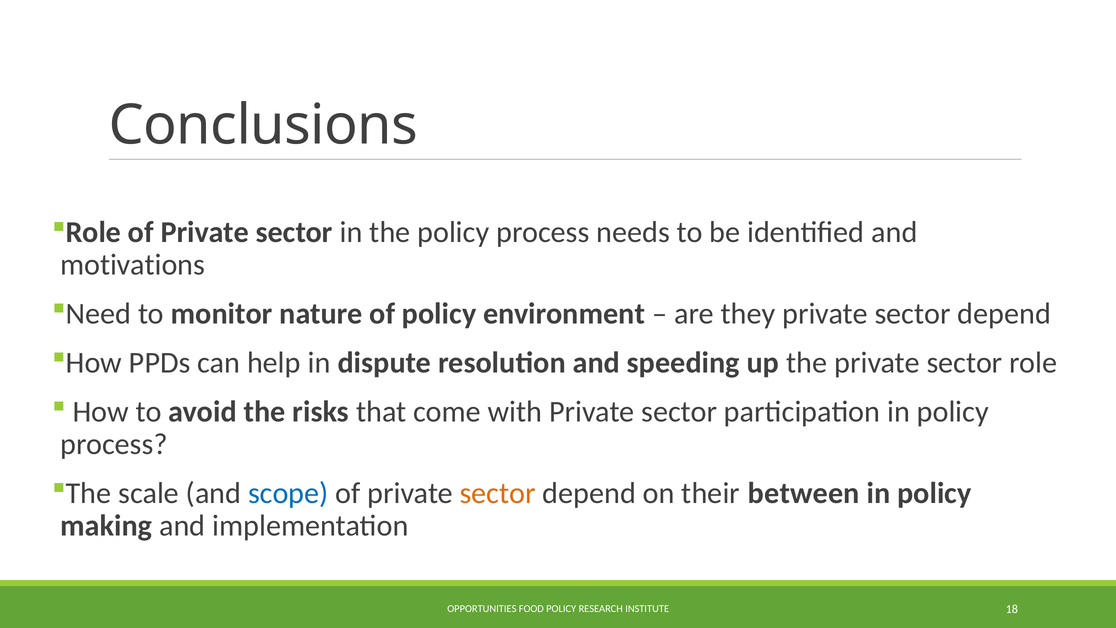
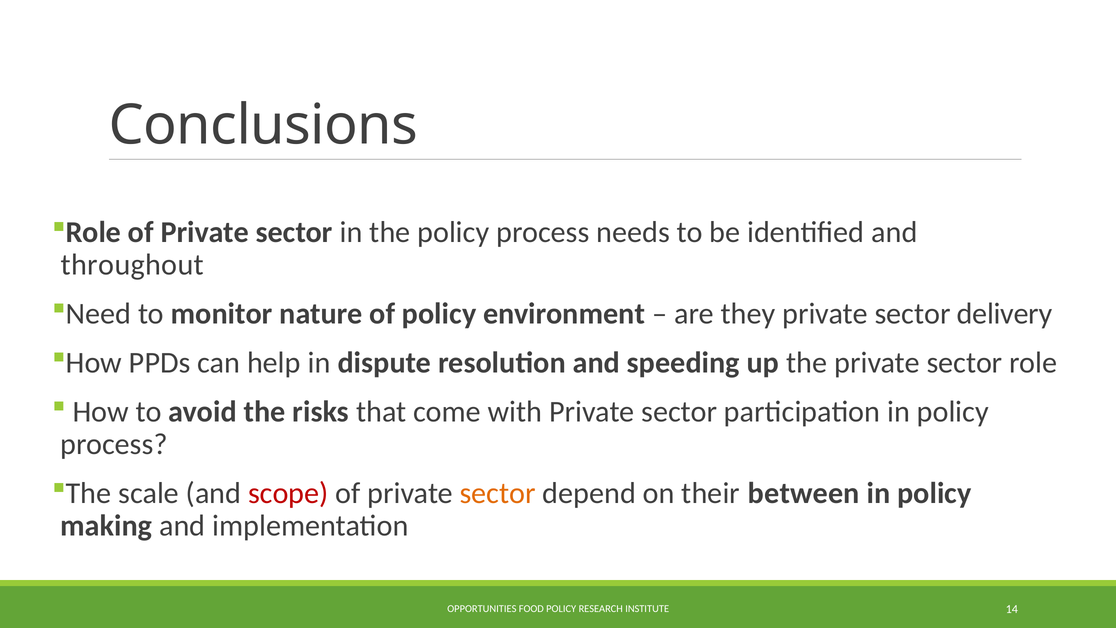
motivations: motivations -> throughout
they private sector depend: depend -> delivery
scope colour: blue -> red
18: 18 -> 14
